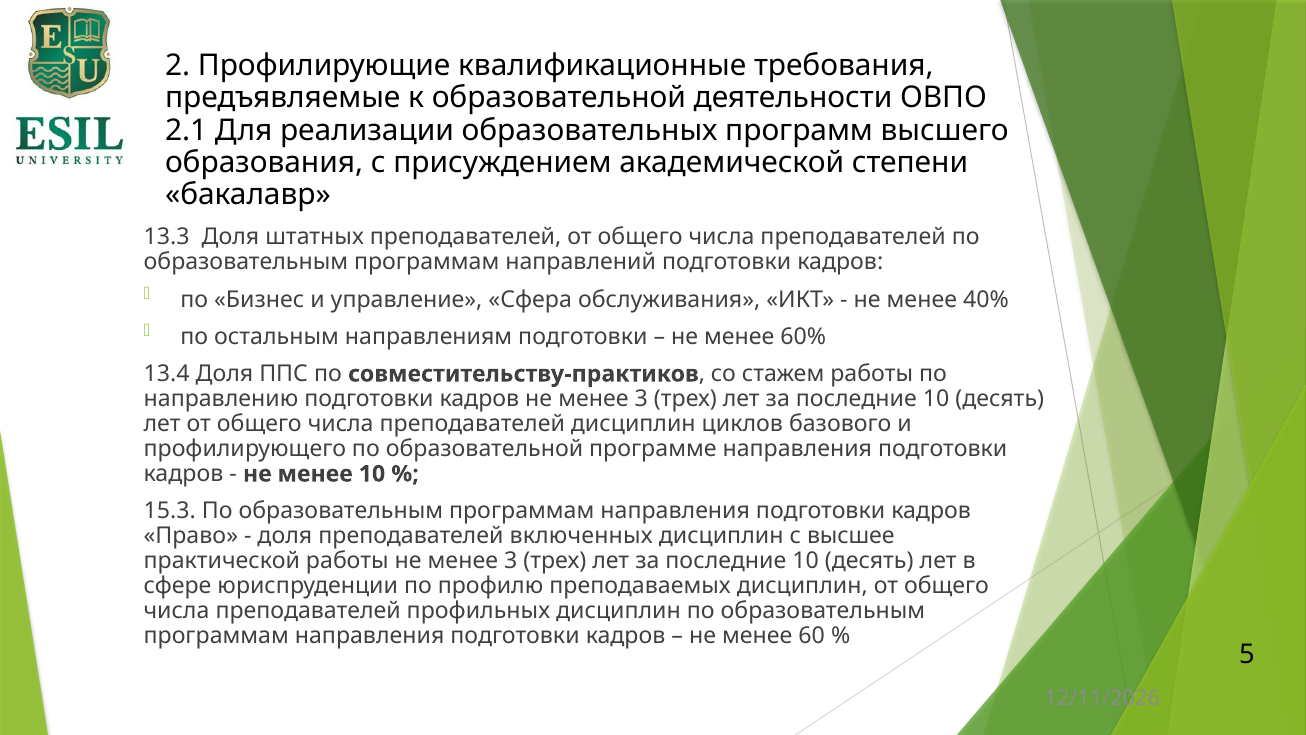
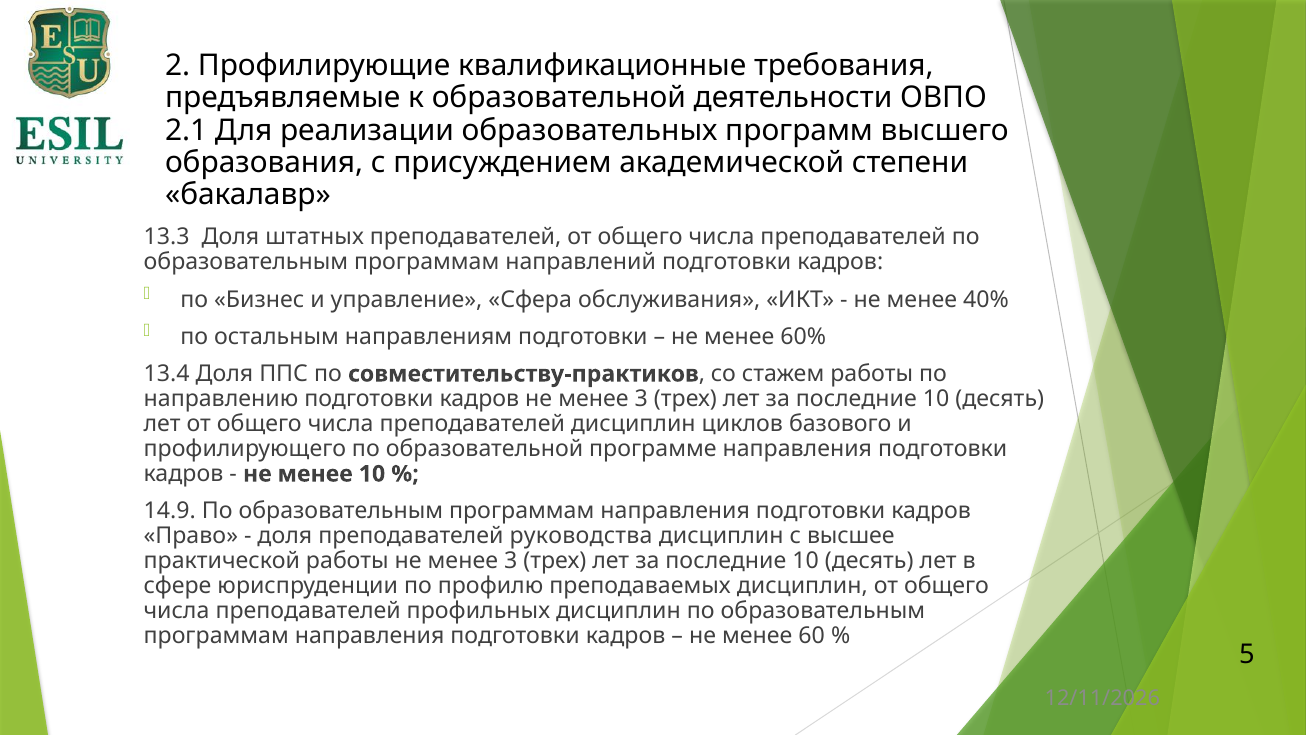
15.3: 15.3 -> 14.9
включенных: включенных -> руководства
